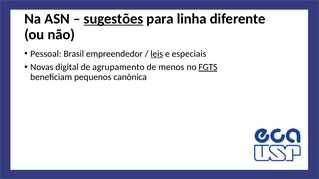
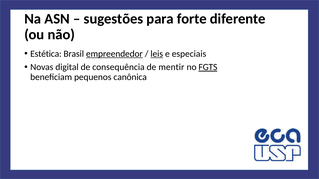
sugestões underline: present -> none
linha: linha -> forte
Pessoal: Pessoal -> Estética
empreendedor underline: none -> present
agrupamento: agrupamento -> consequência
menos: menos -> mentir
